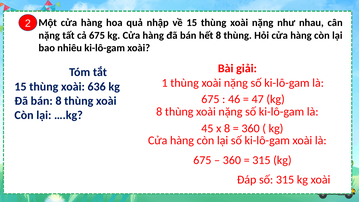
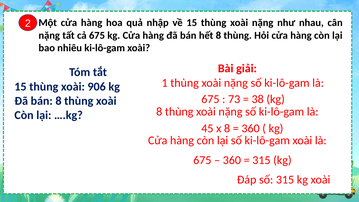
636: 636 -> 906
46: 46 -> 73
47: 47 -> 38
